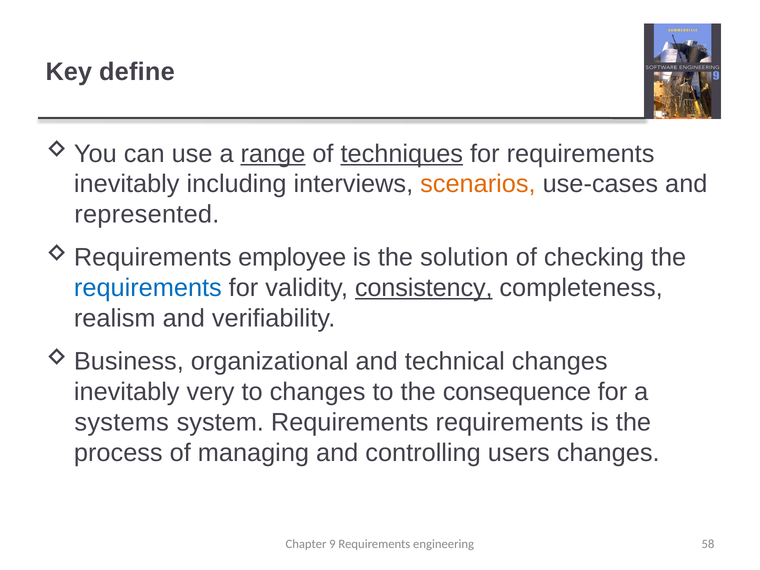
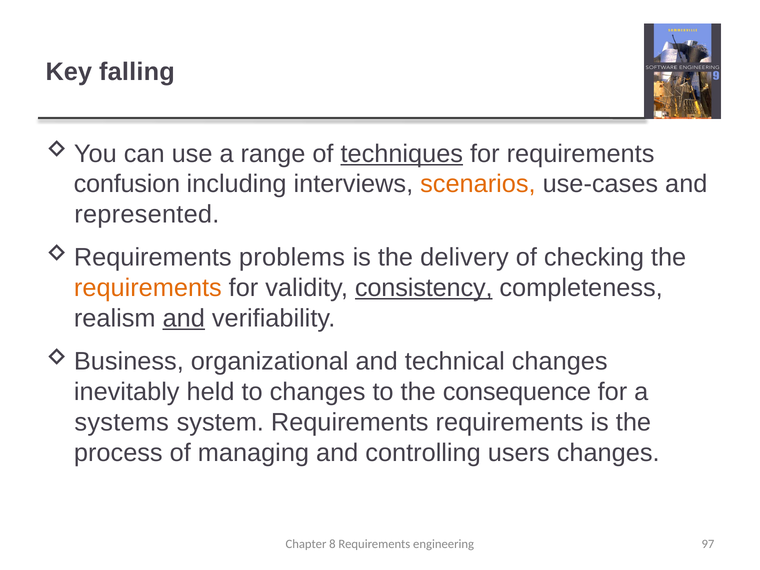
define: define -> falling
range underline: present -> none
inevitably at (127, 184): inevitably -> confusion
employee: employee -> problems
solution: solution -> delivery
requirements at (148, 288) colour: blue -> orange
and at (184, 318) underline: none -> present
very: very -> held
9: 9 -> 8
58: 58 -> 97
